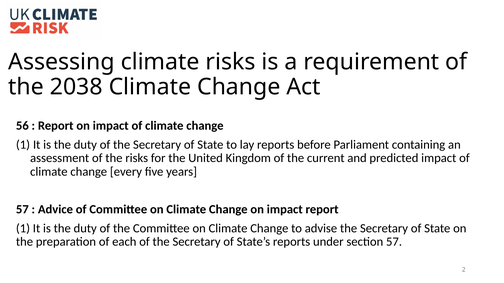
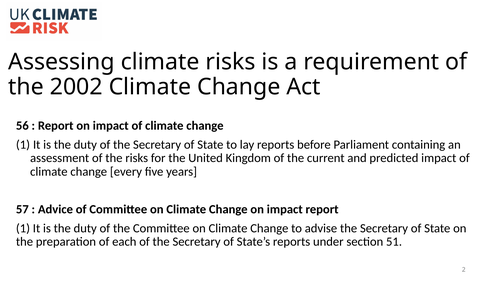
2038: 2038 -> 2002
section 57: 57 -> 51
